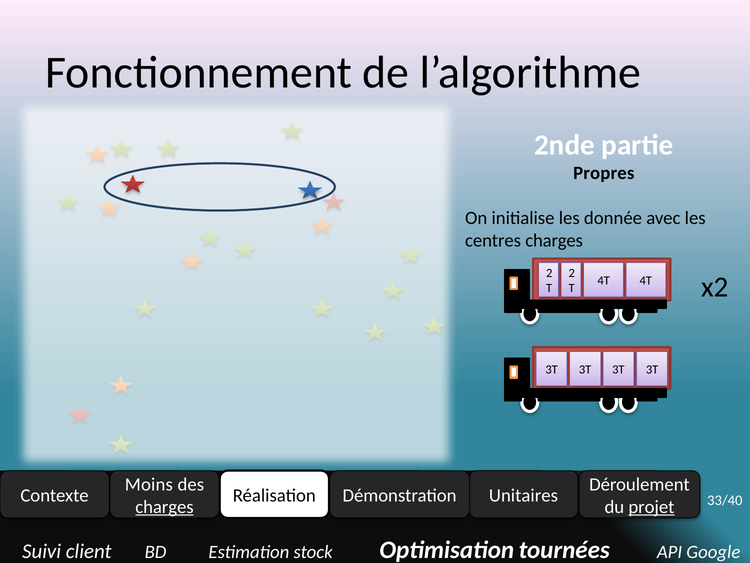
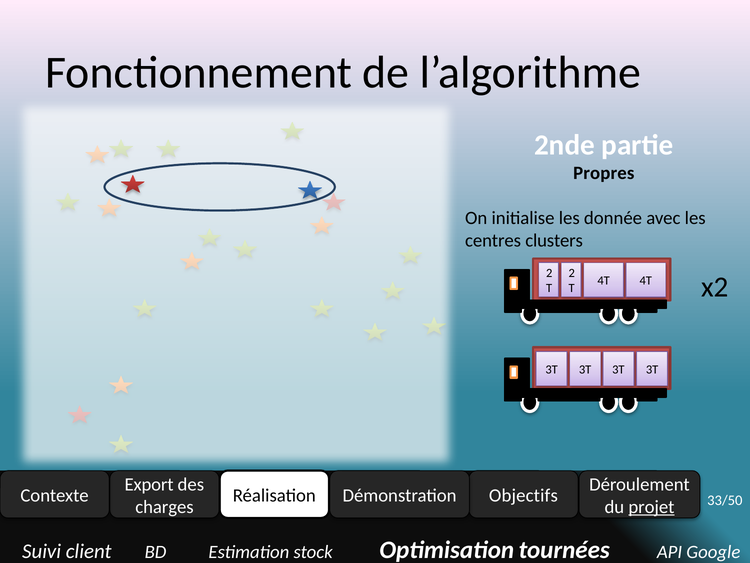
centres charges: charges -> clusters
Moins: Moins -> Export
Unitaires: Unitaires -> Objectifs
33/40: 33/40 -> 33/50
charges at (164, 506) underline: present -> none
